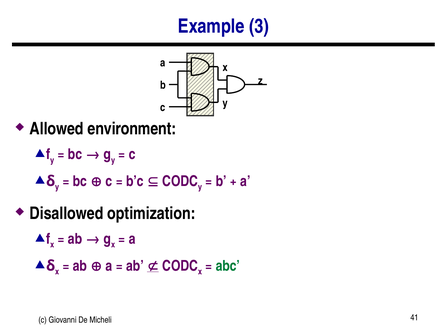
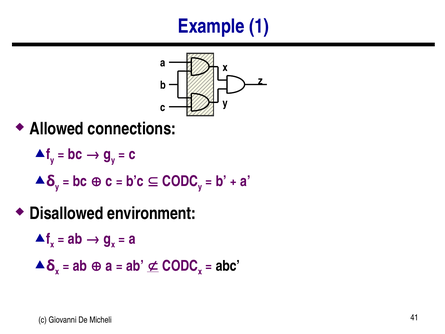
3: 3 -> 1
environment: environment -> connections
optimization: optimization -> environment
abc colour: green -> black
